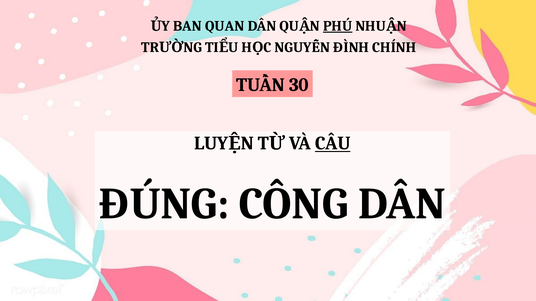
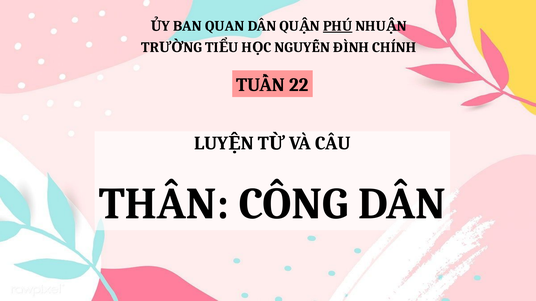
30: 30 -> 22
CÂU underline: present -> none
ĐÚNG: ĐÚNG -> THÂN
